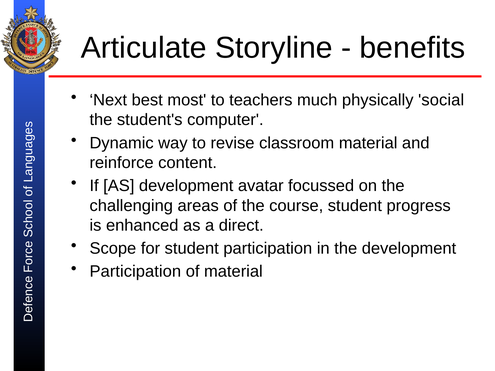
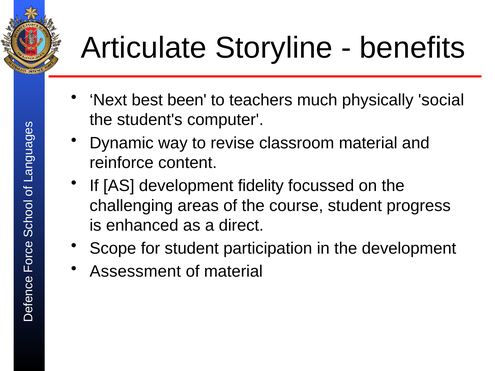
most: most -> been
avatar: avatar -> fidelity
Participation at (135, 272): Participation -> Assessment
